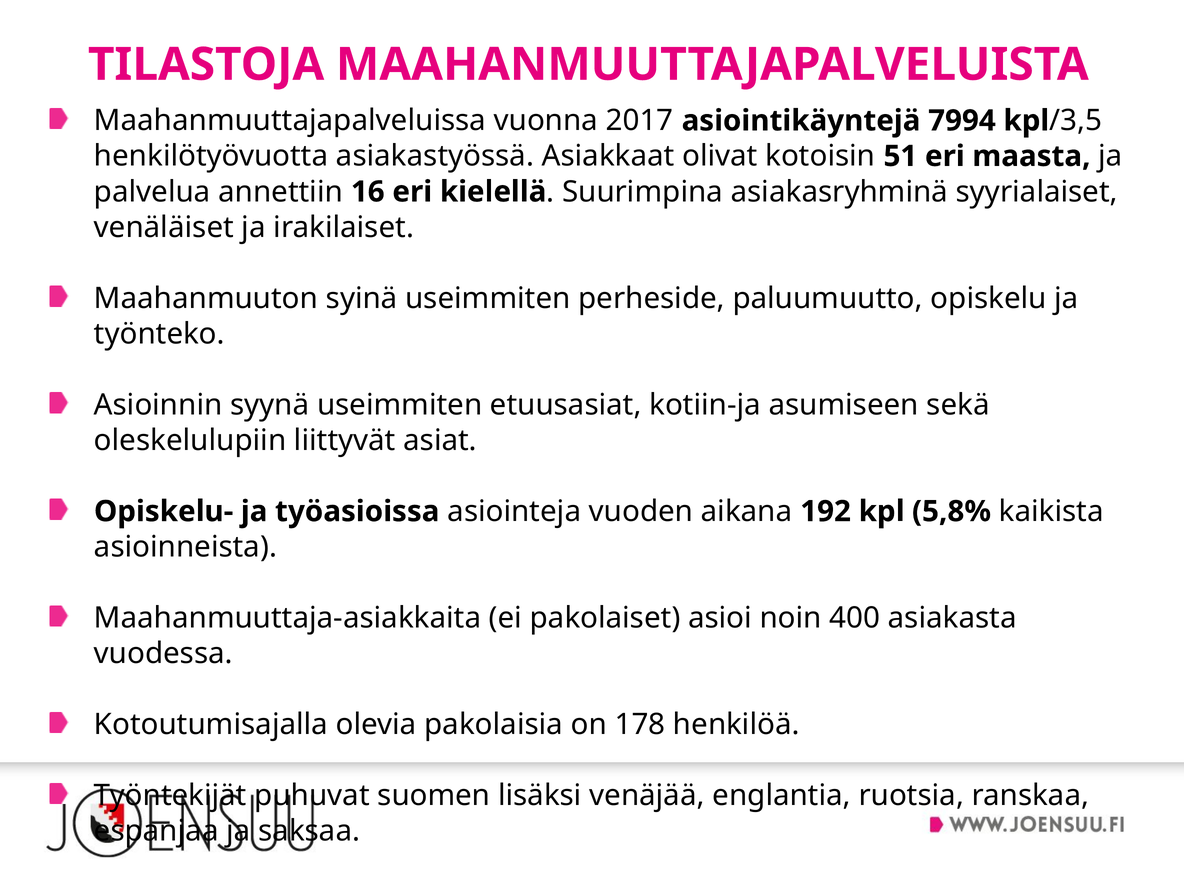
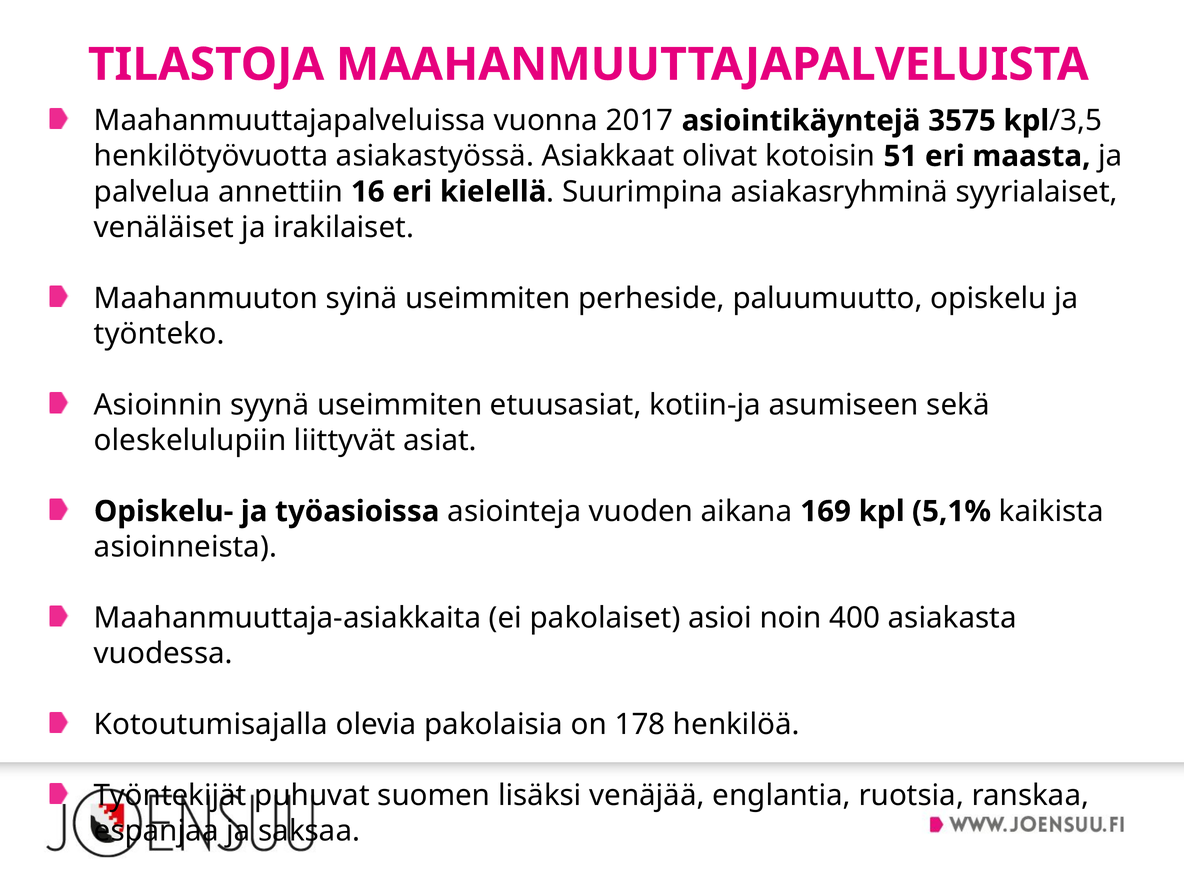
7994: 7994 -> 3575
192: 192 -> 169
5,8%: 5,8% -> 5,1%
